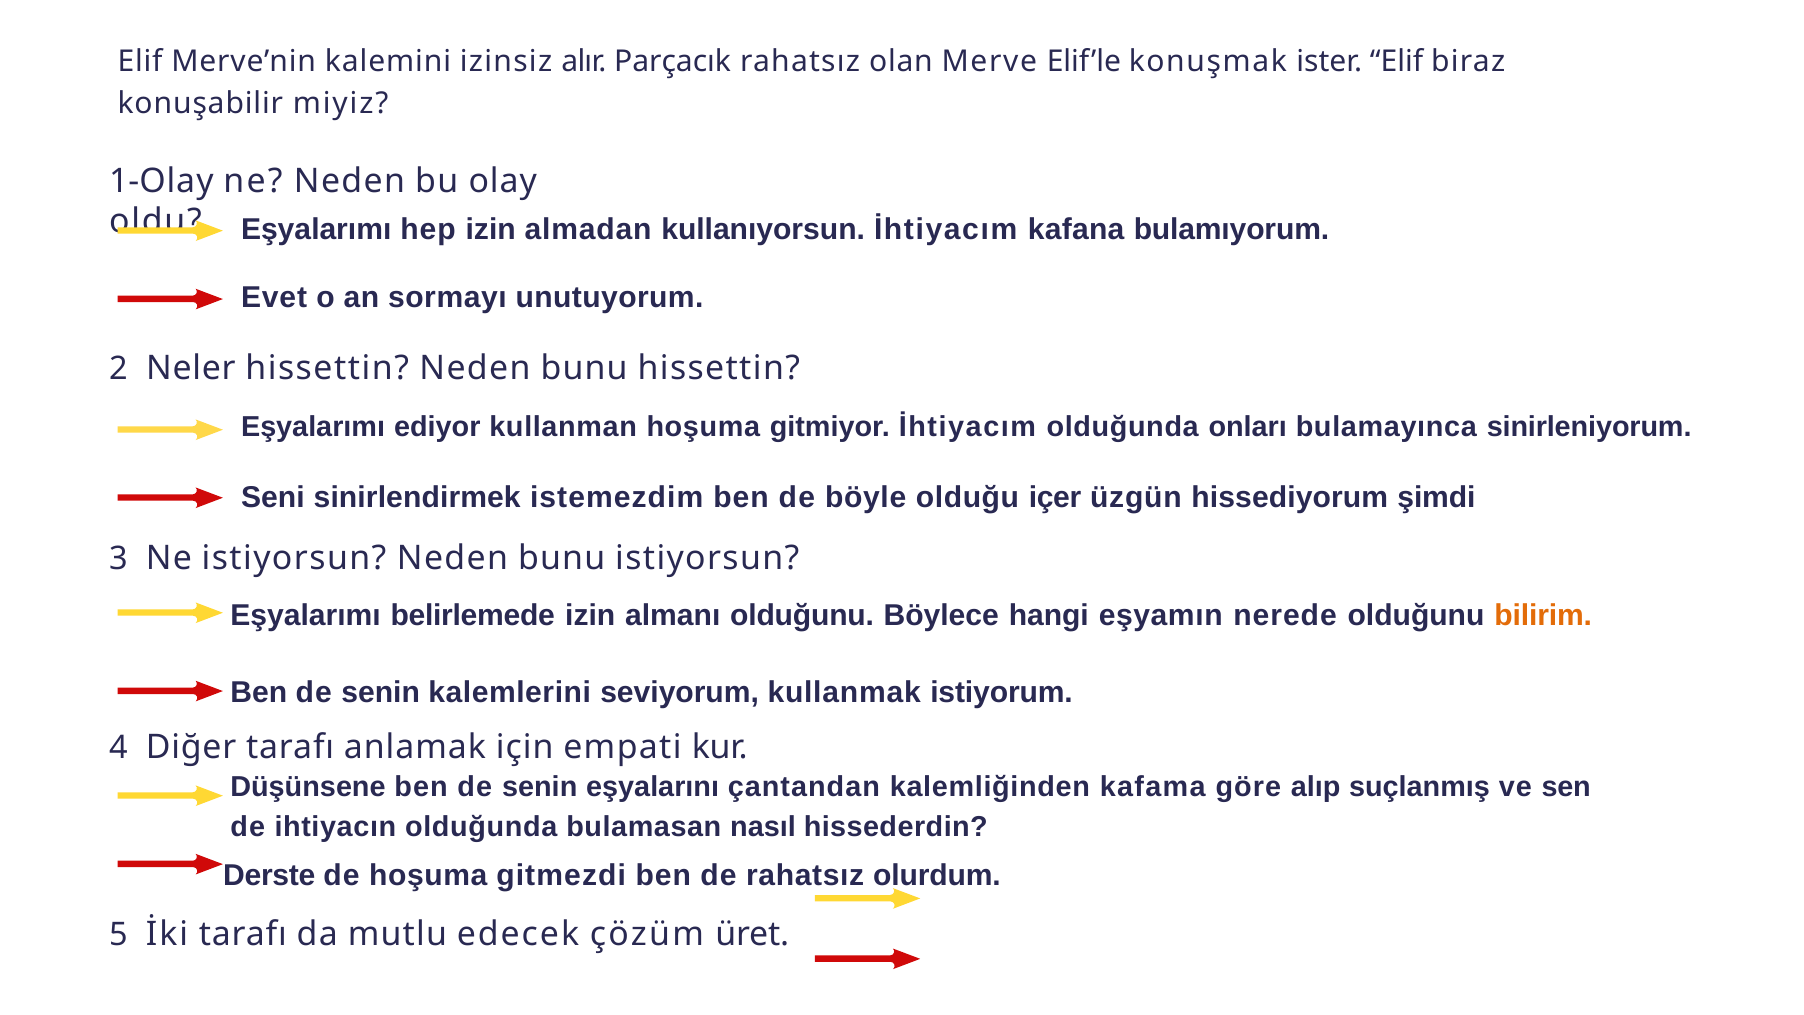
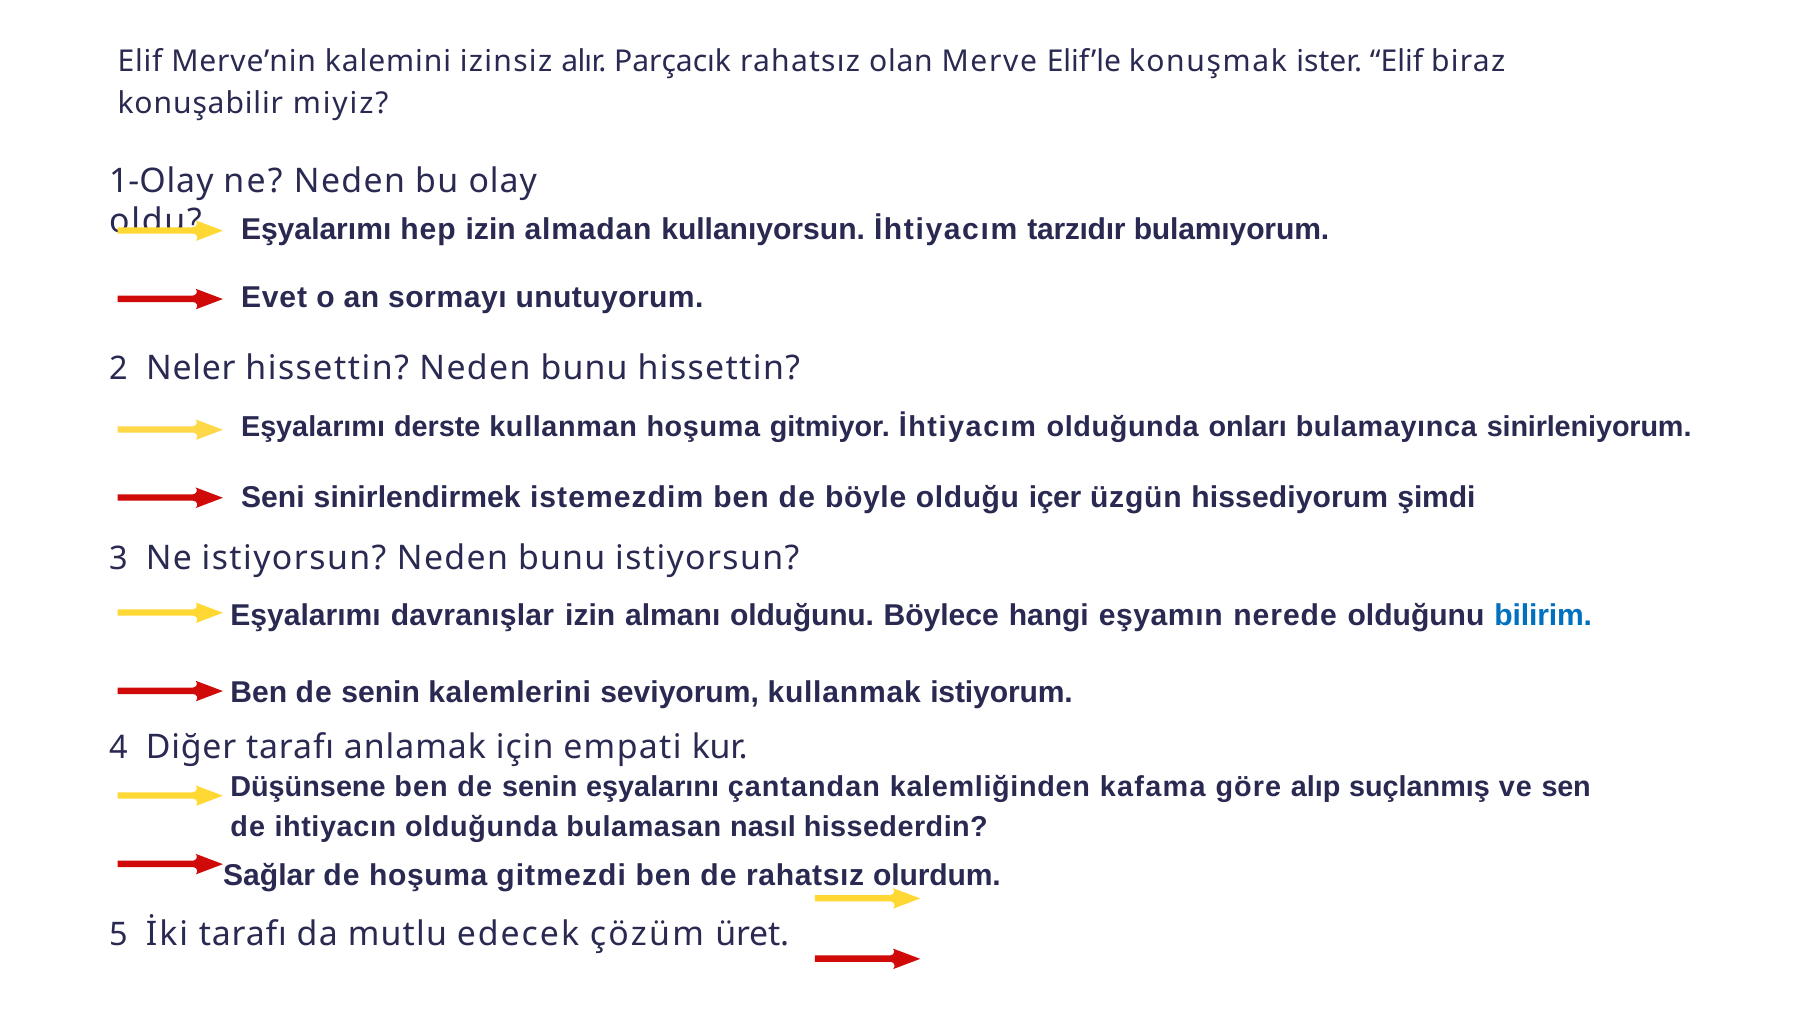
kafana: kafana -> tarzıdır
ediyor: ediyor -> derste
belirlemede: belirlemede -> davranışlar
bilirim colour: orange -> blue
Derste: Derste -> Sağlar
